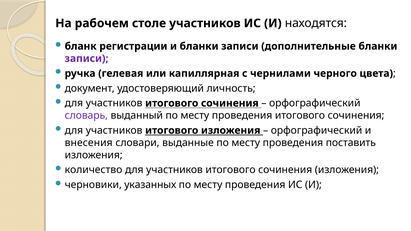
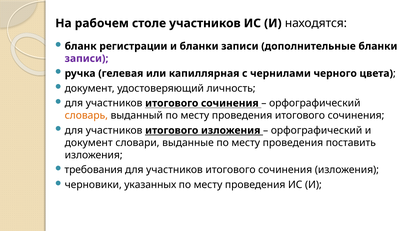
словарь colour: purple -> orange
внесения at (89, 143): внесения -> документ
количество: количество -> требования
